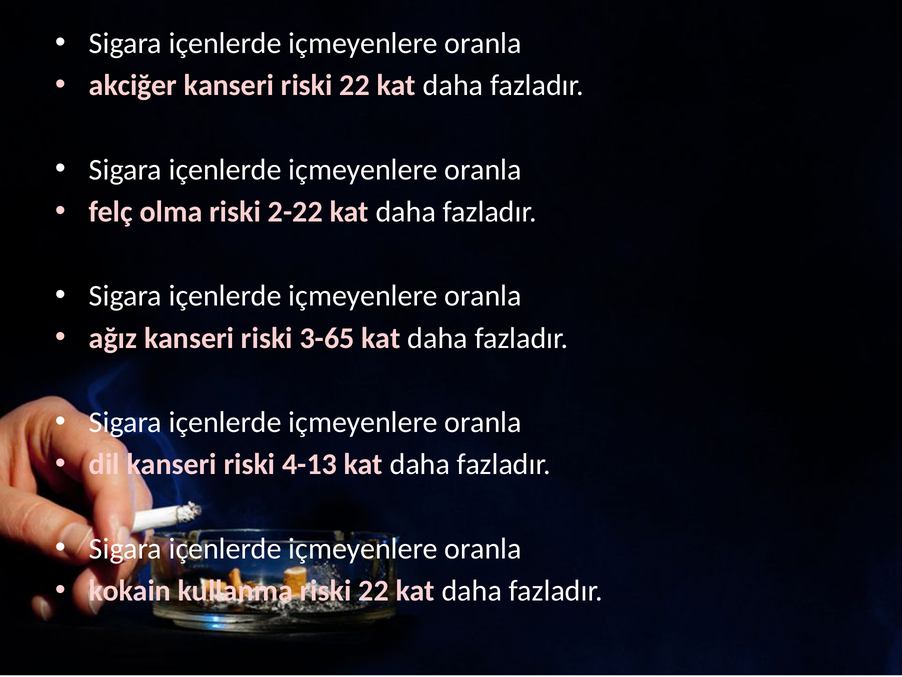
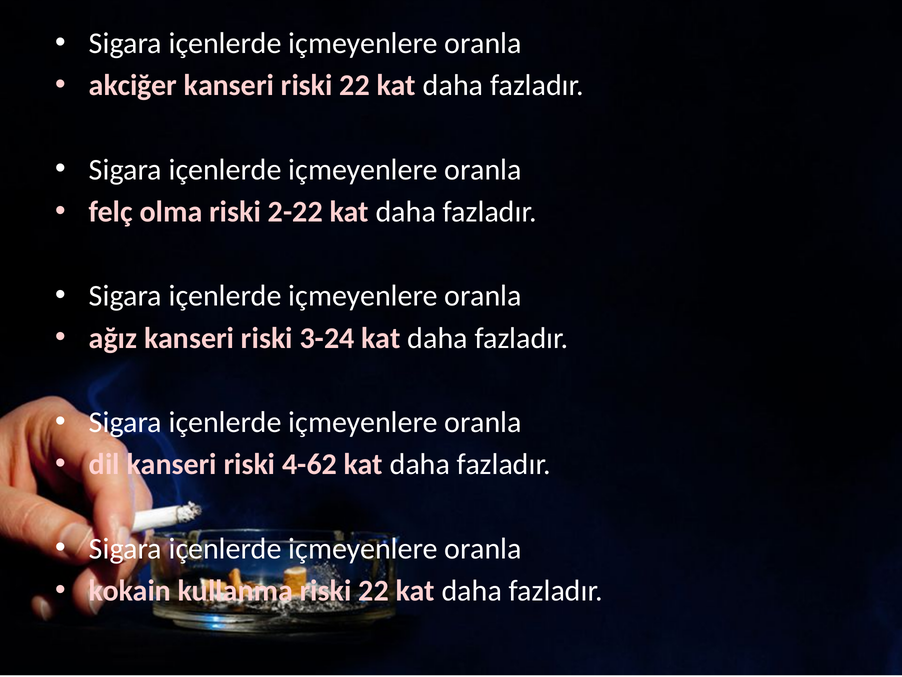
3-65: 3-65 -> 3-24
4-13: 4-13 -> 4-62
